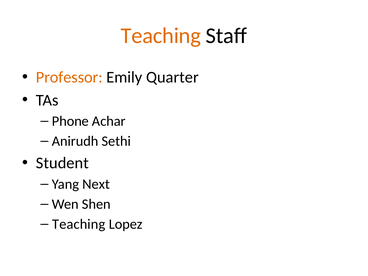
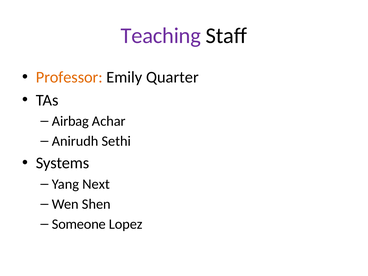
Teaching at (161, 36) colour: orange -> purple
Phone: Phone -> Airbag
Student: Student -> Systems
Teaching at (79, 224): Teaching -> Someone
